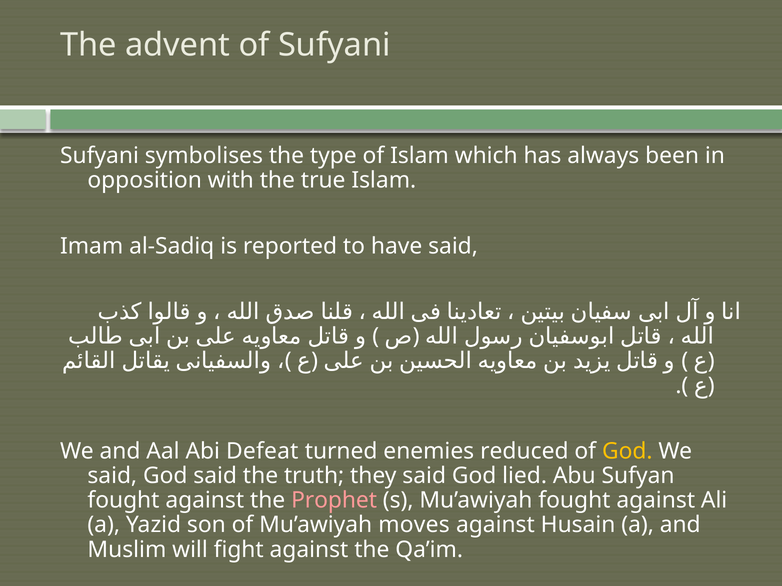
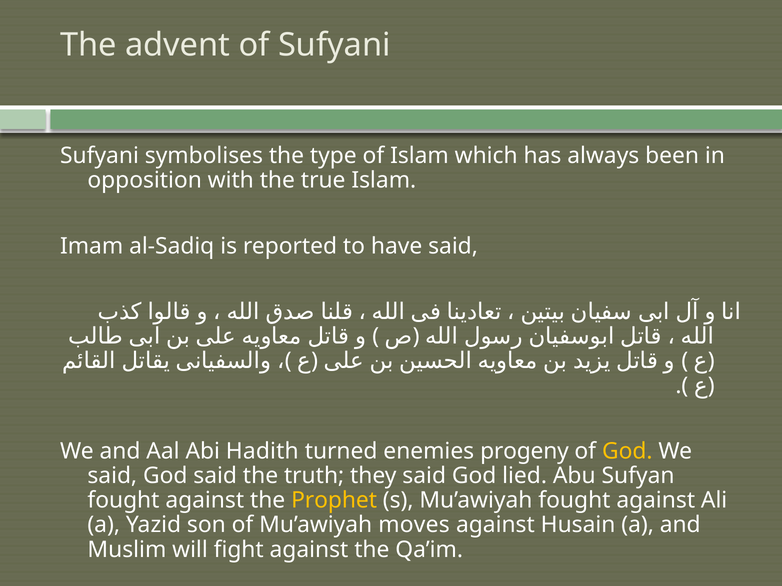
Defeat: Defeat -> Hadith
reduced: reduced -> progeny
Prophet colour: pink -> yellow
